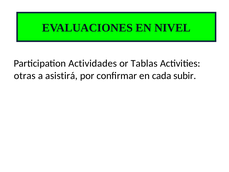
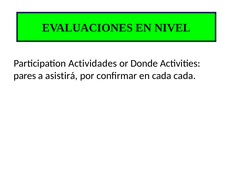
Tablas: Tablas -> Donde
otras: otras -> pares
cada subir: subir -> cada
